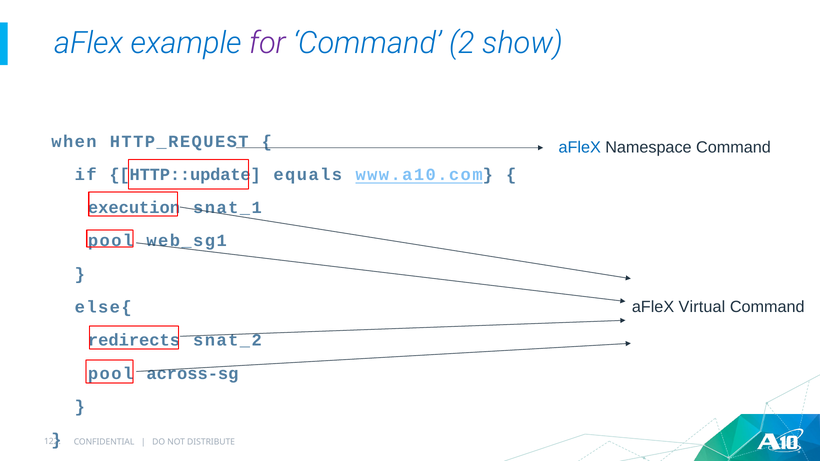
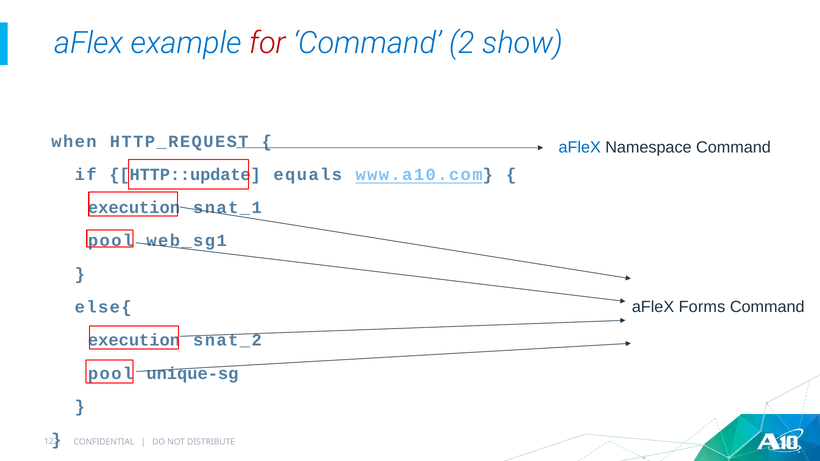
for colour: purple -> red
Virtual: Virtual -> Forms
redirects at (134, 340): redirects -> execution
across-sg: across-sg -> unique-sg
